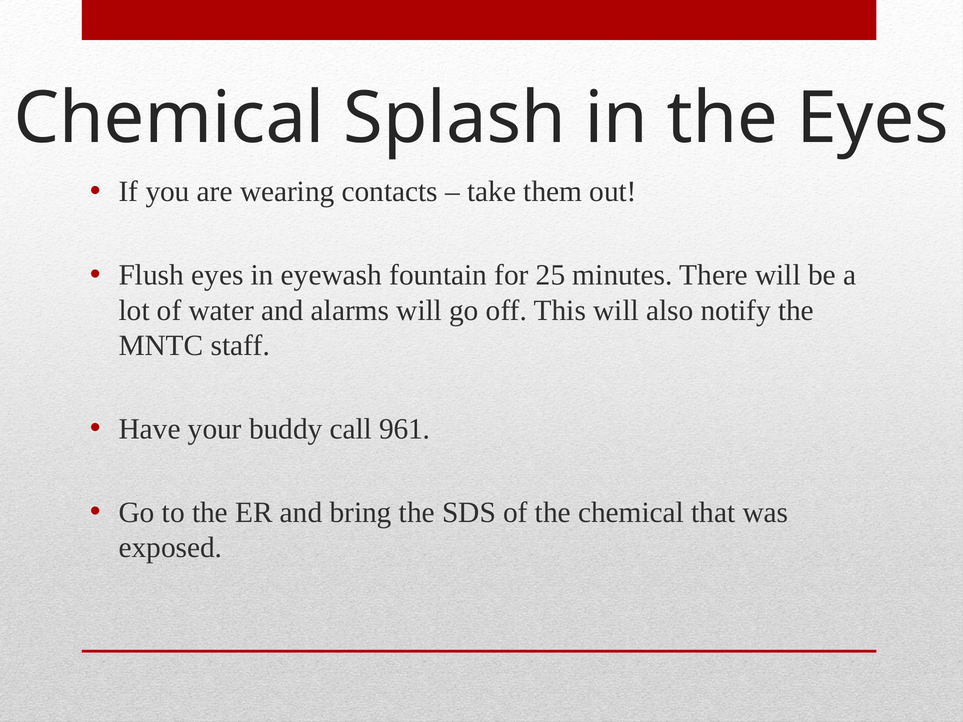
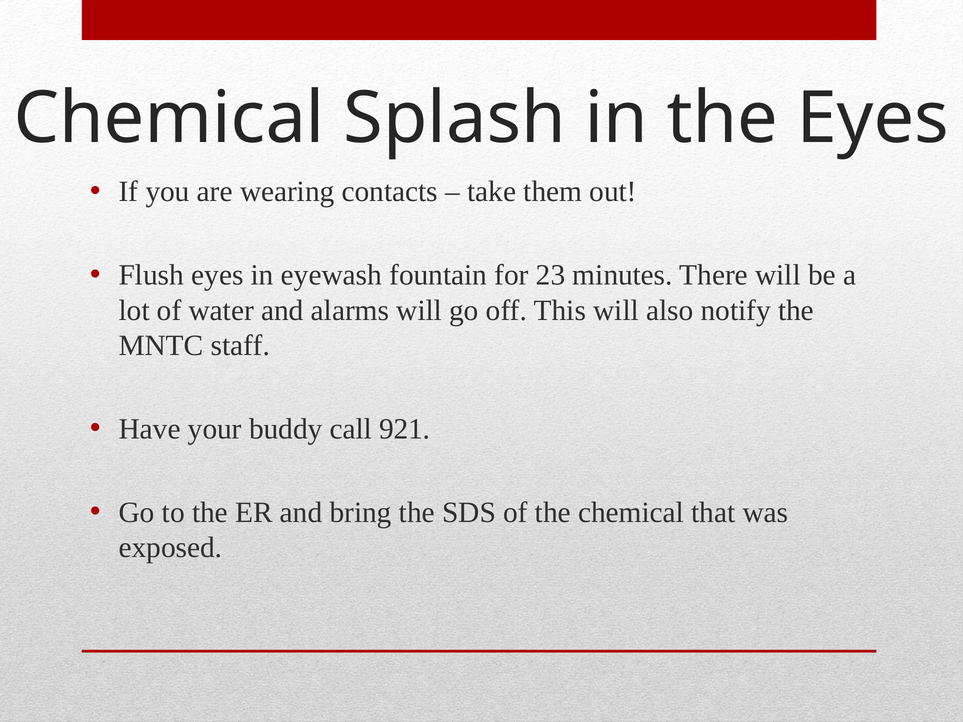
25: 25 -> 23
961: 961 -> 921
